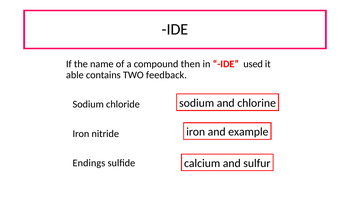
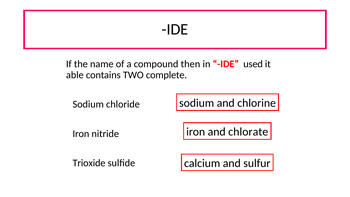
feedback: feedback -> complete
example: example -> chlorate
Endings: Endings -> Trioxide
